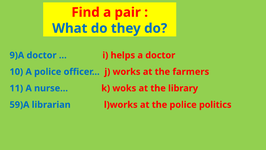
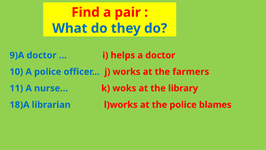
59)A: 59)A -> 18)A
politics: politics -> blames
